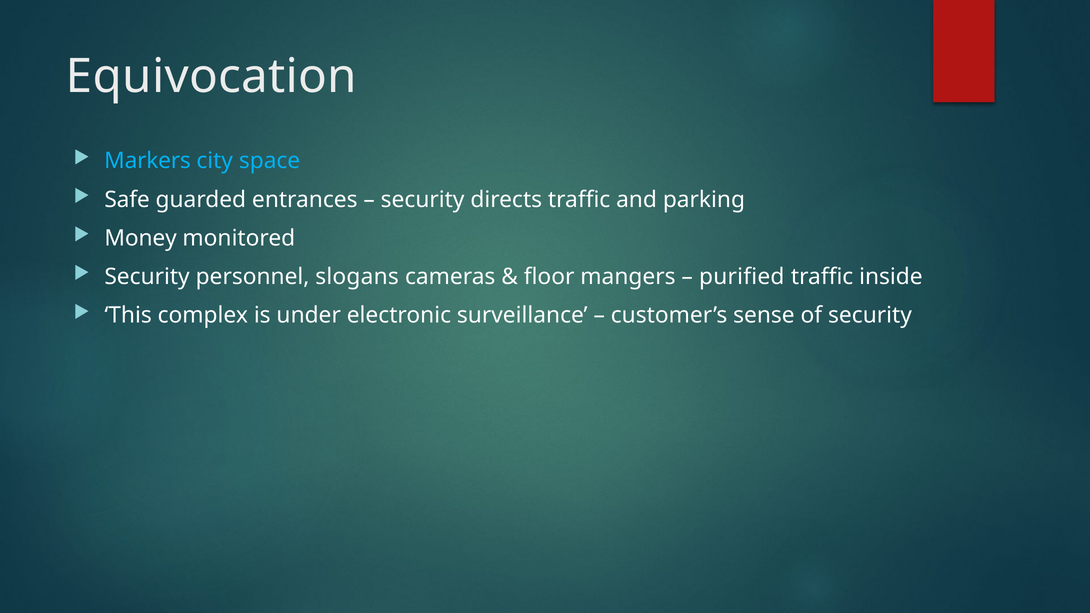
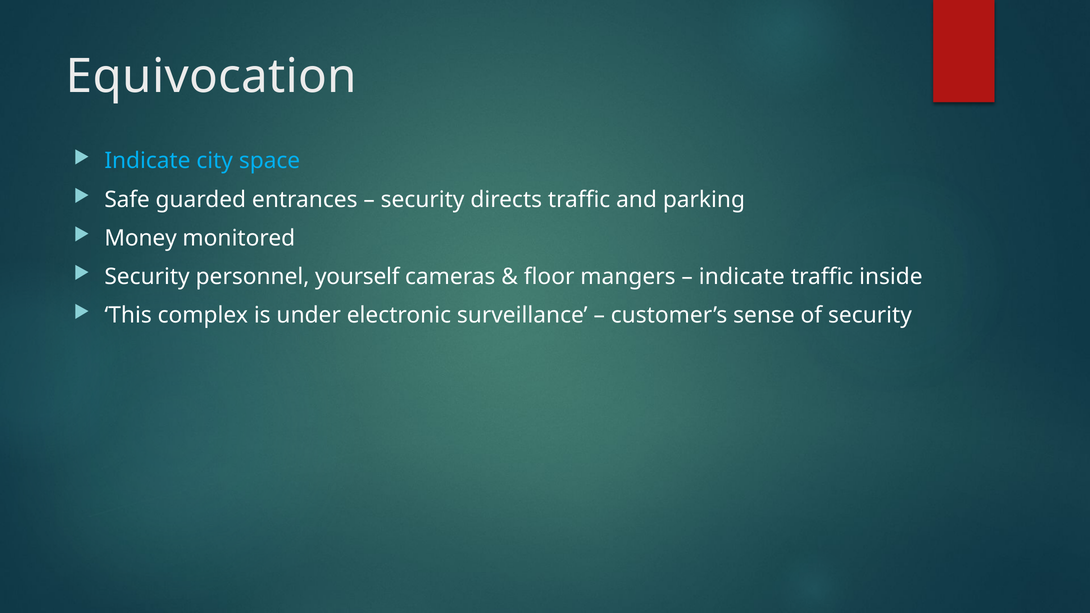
Markers at (148, 161): Markers -> Indicate
slogans: slogans -> yourself
purified at (742, 277): purified -> indicate
